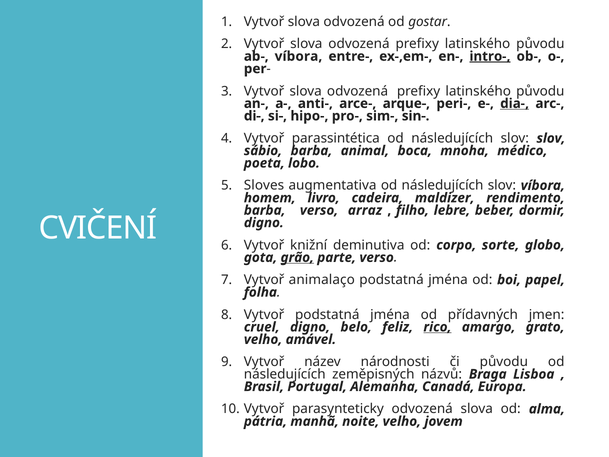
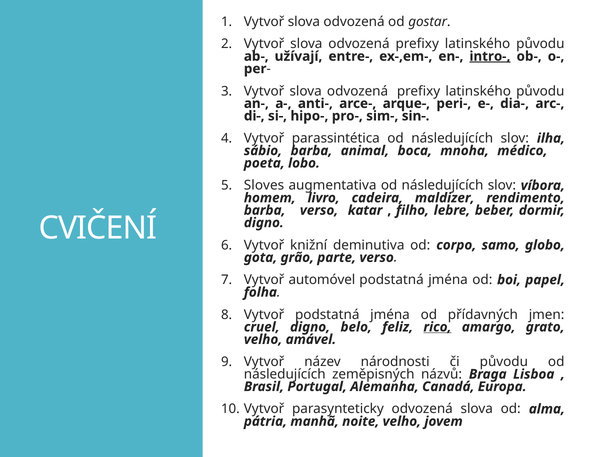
ab- víbora: víbora -> užívají
dia- underline: present -> none
slov slov: slov -> ilha
arraz: arraz -> katar
sorte: sorte -> samo
grão underline: present -> none
animalaço: animalaço -> automóvel
